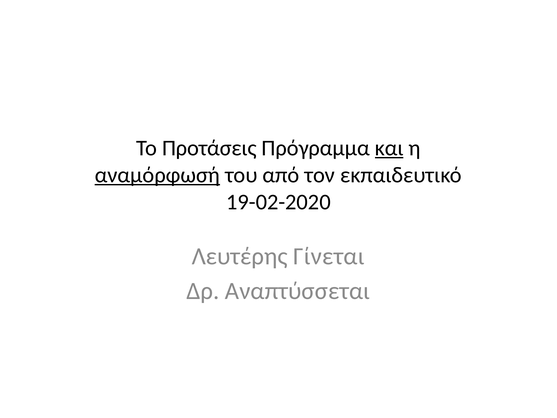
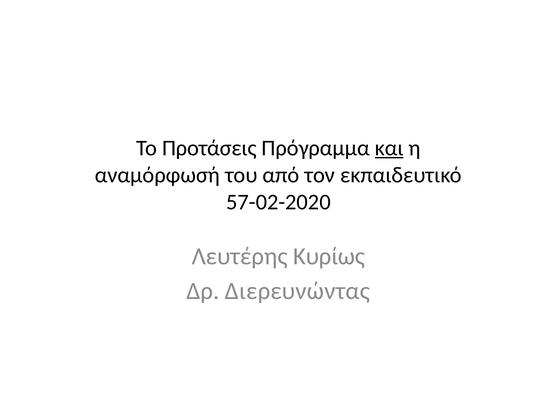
αναμόρφωσή underline: present -> none
19-02-2020: 19-02-2020 -> 57-02-2020
Γίνεται: Γίνεται -> Κυρίως
Αναπτύσσεται: Αναπτύσσεται -> Διερευνώντας
